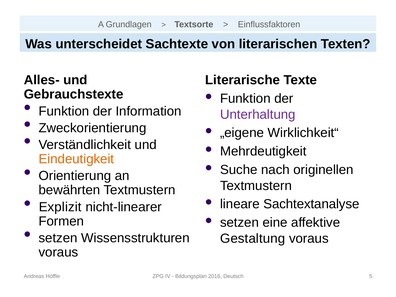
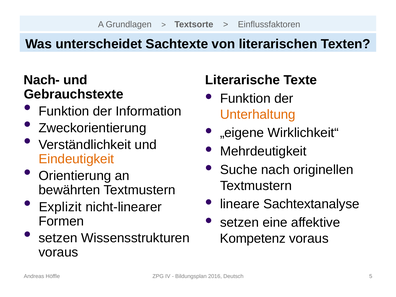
Alles-: Alles- -> Nach-
Unterhaltung colour: purple -> orange
Gestaltung: Gestaltung -> Kompetenz
